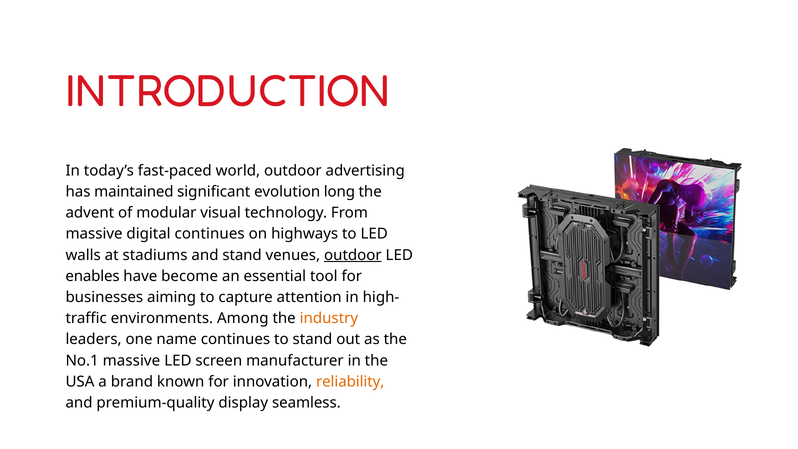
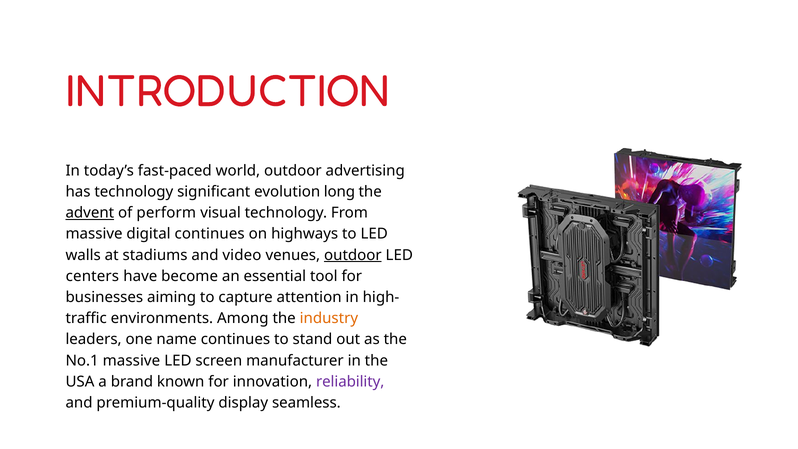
has maintained: maintained -> technology
advent underline: none -> present
modular: modular -> perform
and stand: stand -> video
enables: enables -> centers
reliability colour: orange -> purple
